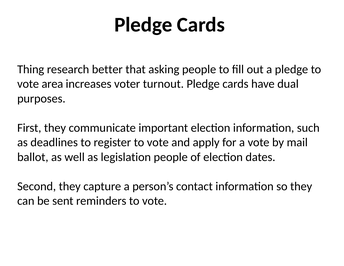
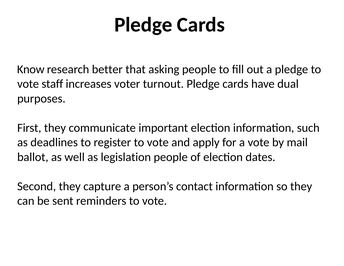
Thing: Thing -> Know
area: area -> staff
